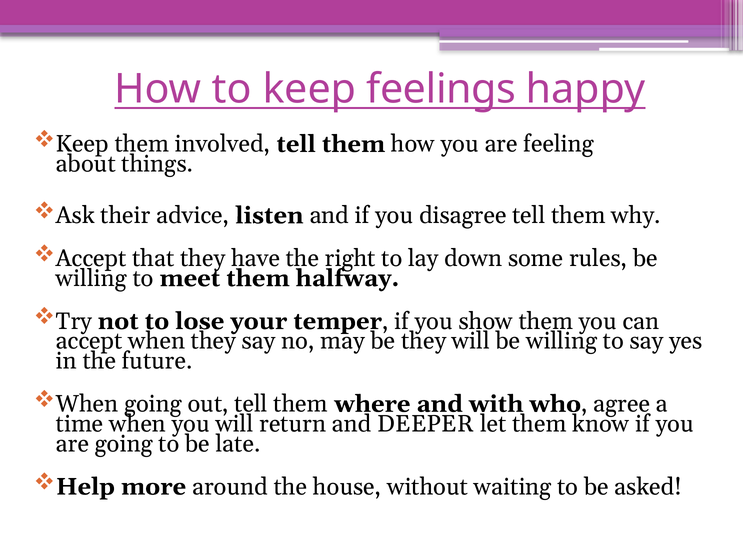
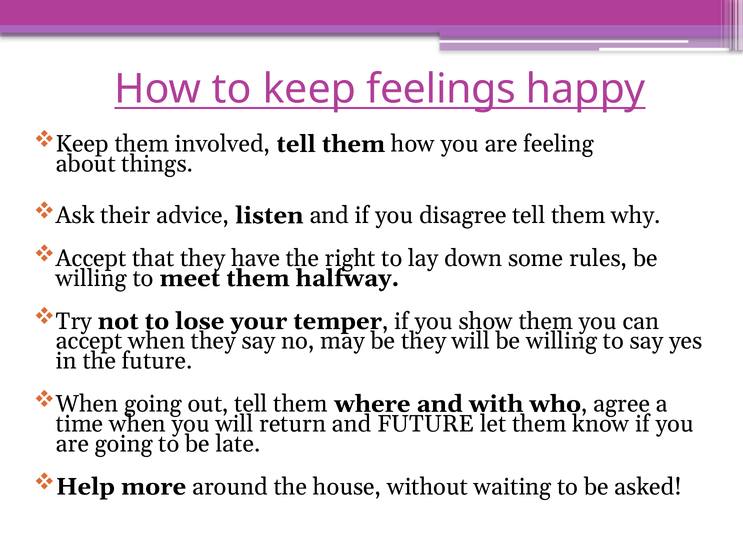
and DEEPER: DEEPER -> FUTURE
